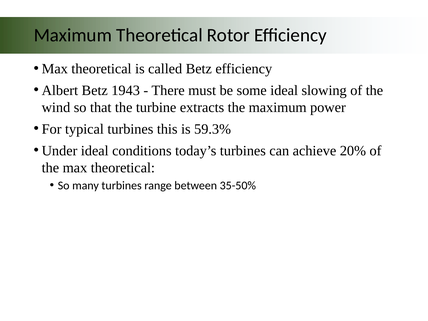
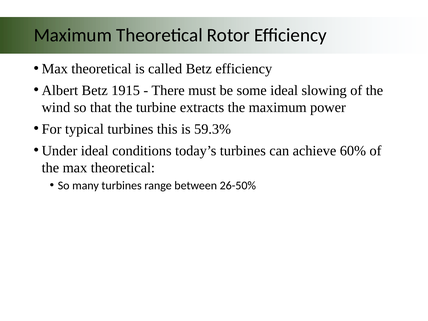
1943: 1943 -> 1915
20%: 20% -> 60%
35-50%: 35-50% -> 26-50%
